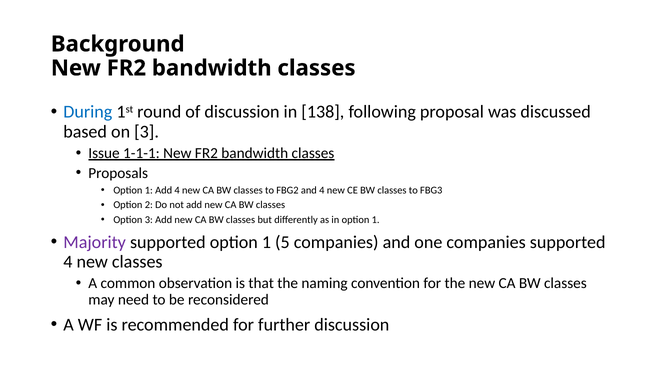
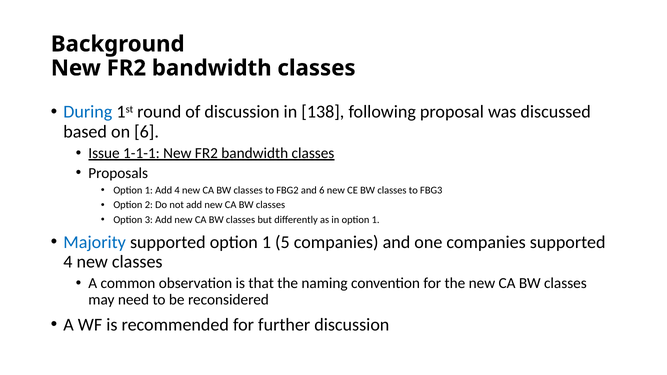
on 3: 3 -> 6
and 4: 4 -> 6
Majority colour: purple -> blue
